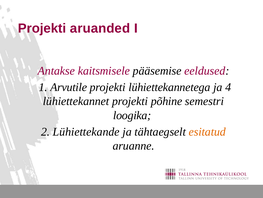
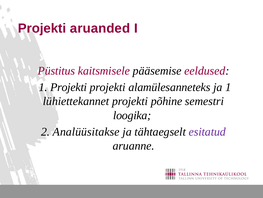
Antakse: Antakse -> Püstitus
1 Arvutile: Arvutile -> Projekti
lühiettekannetega: lühiettekannetega -> alamülesanneteks
ja 4: 4 -> 1
Lühiettekande: Lühiettekande -> Analüüsitakse
esitatud colour: orange -> purple
